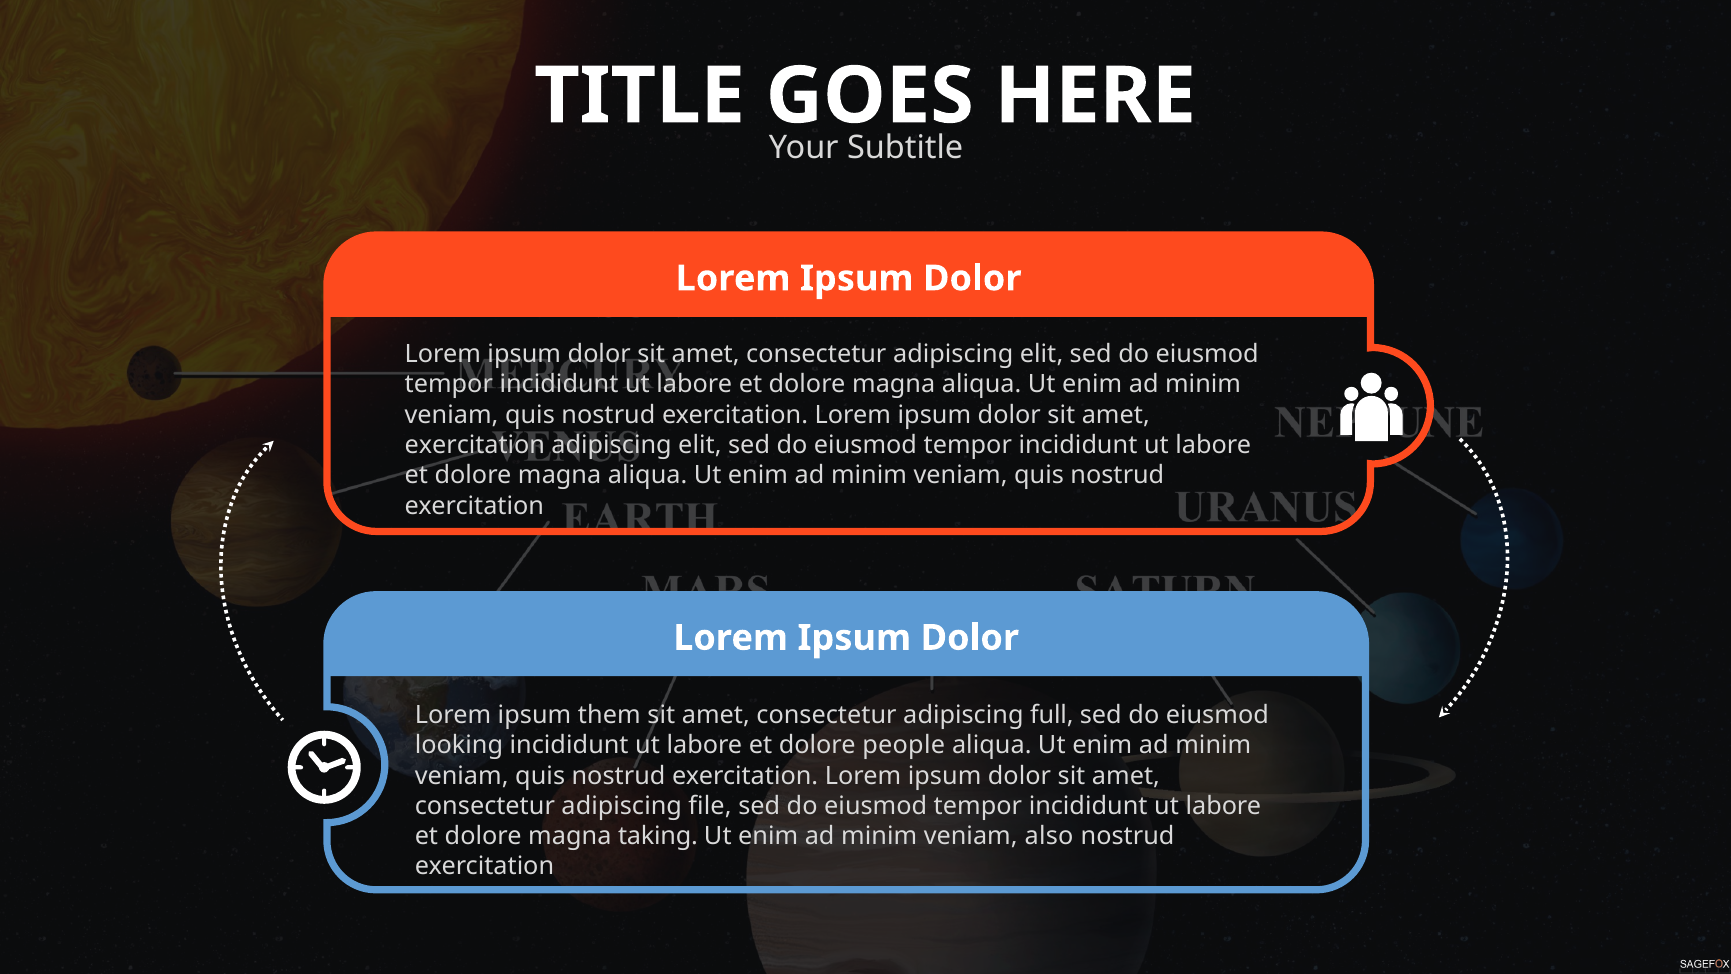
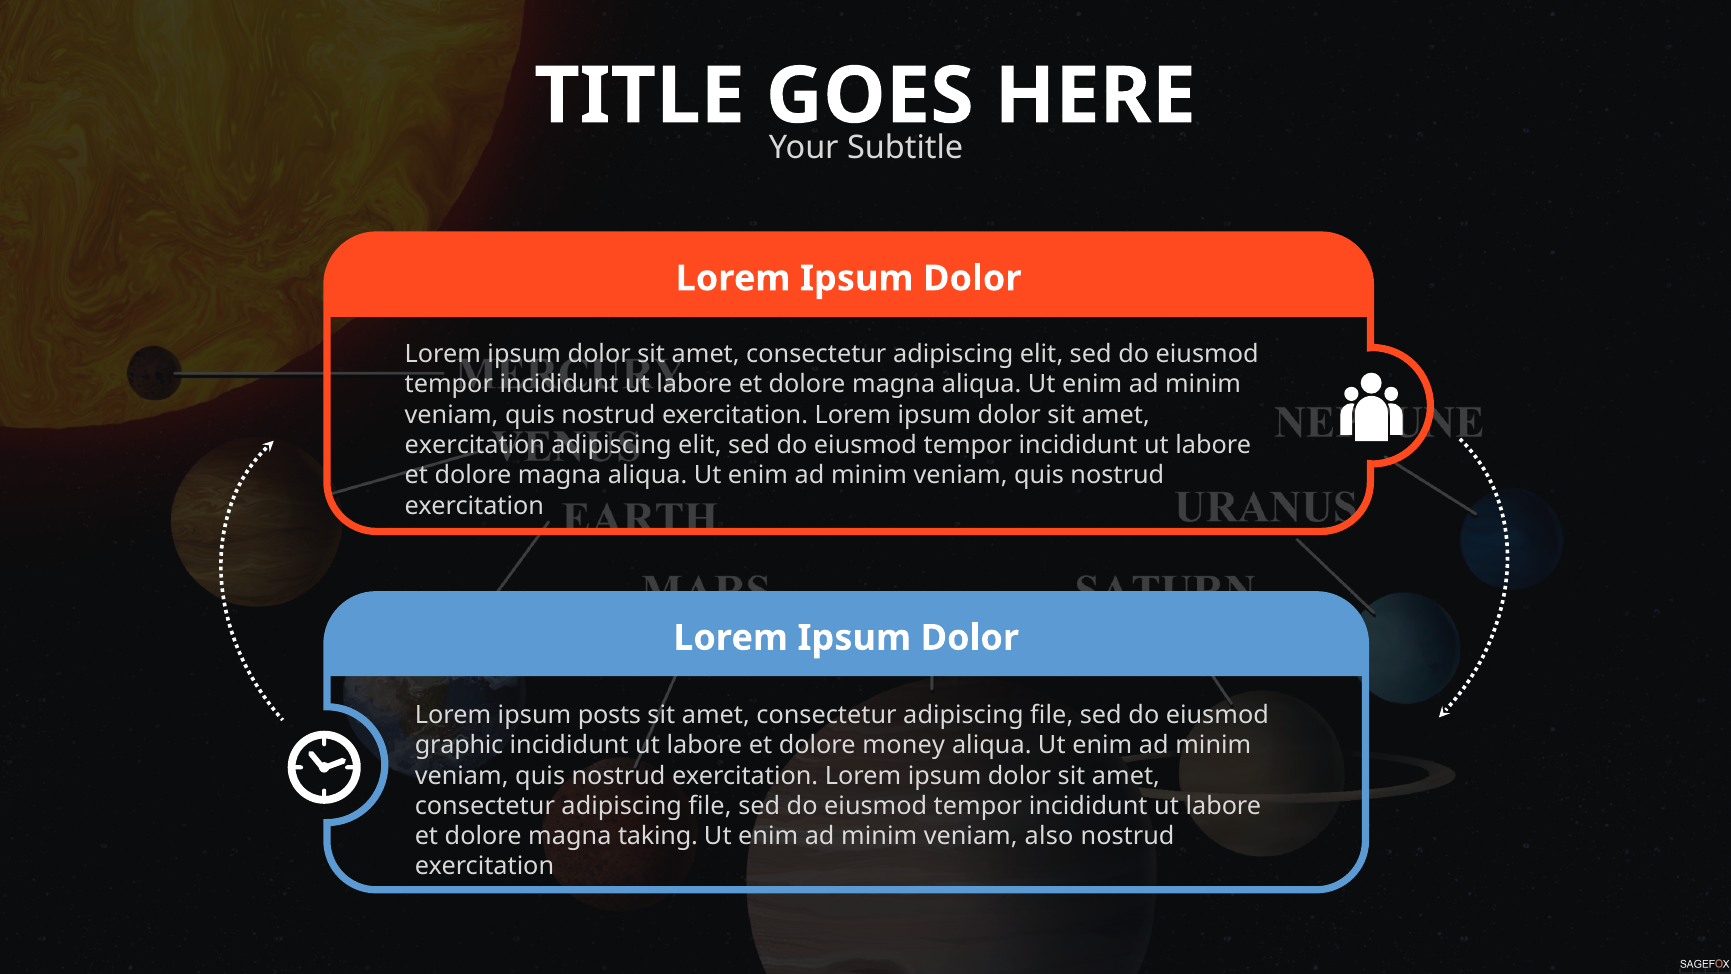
them: them -> posts
full at (1052, 715): full -> file
looking: looking -> graphic
people: people -> money
